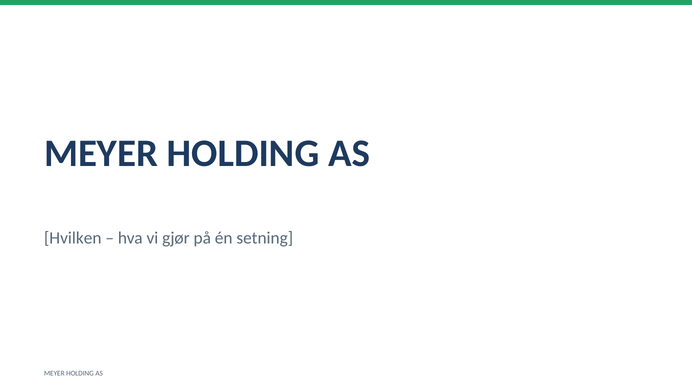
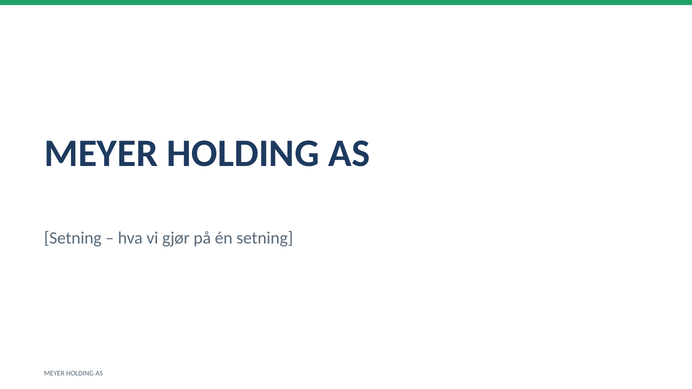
Hvilken at (73, 238): Hvilken -> Setning
